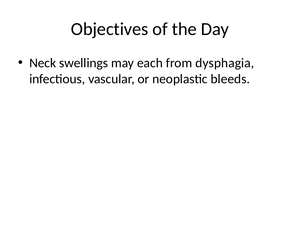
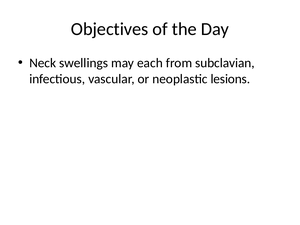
dysphagia: dysphagia -> subclavian
bleeds: bleeds -> lesions
